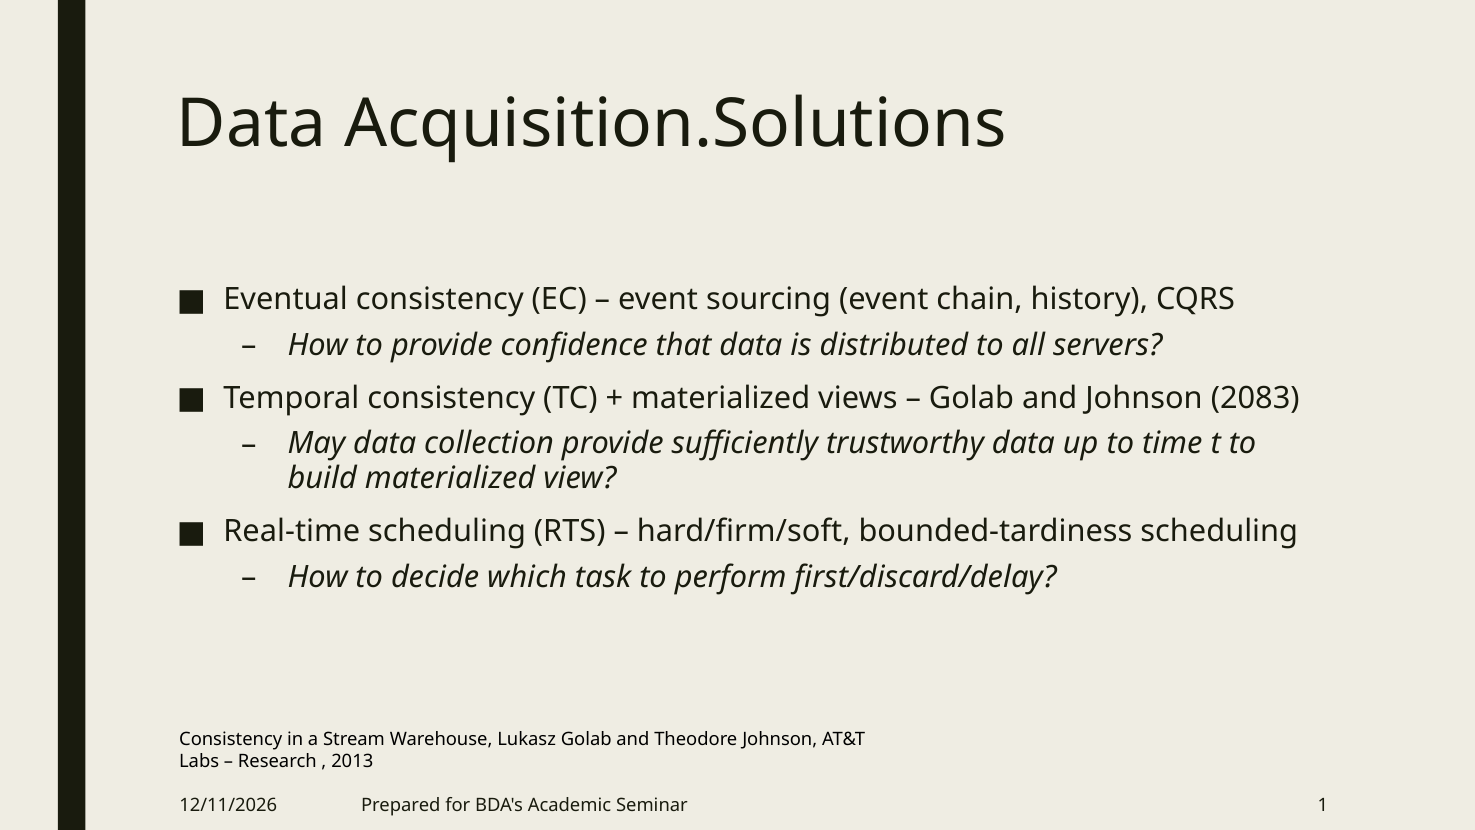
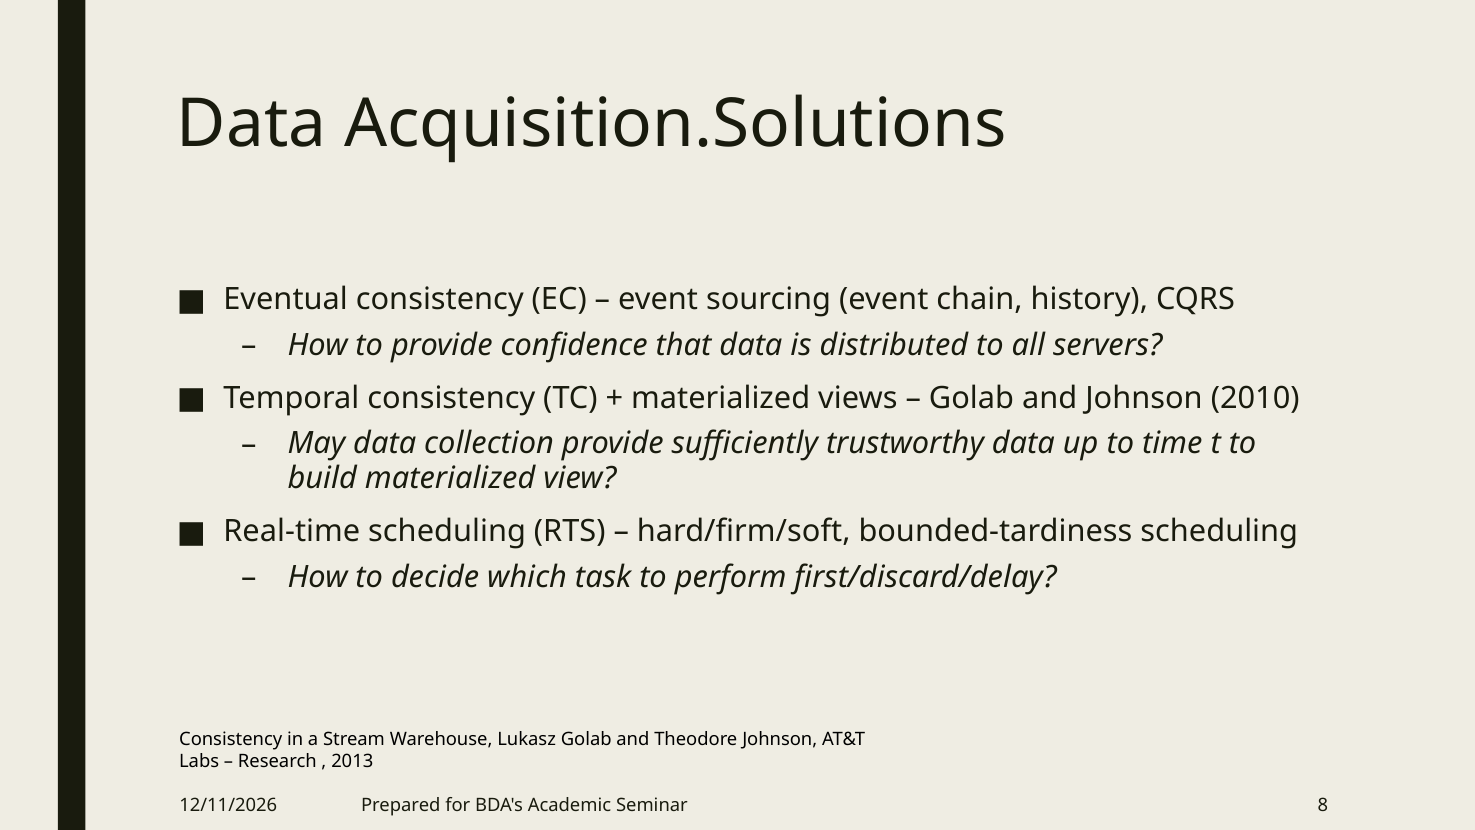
2083: 2083 -> 2010
1: 1 -> 8
